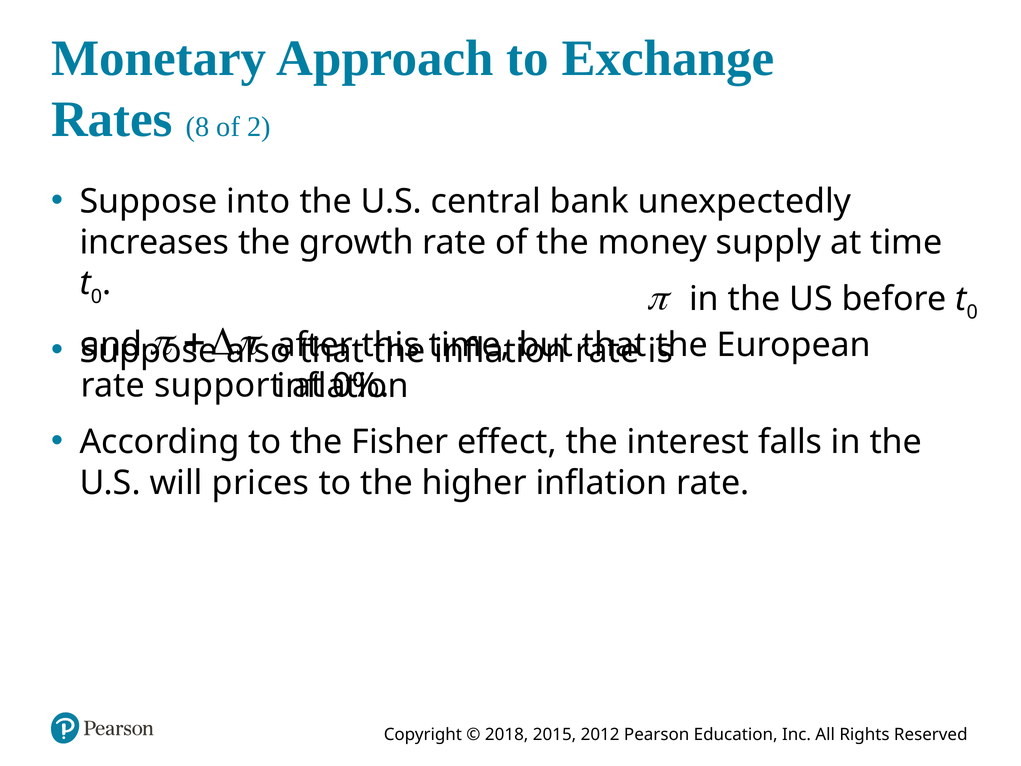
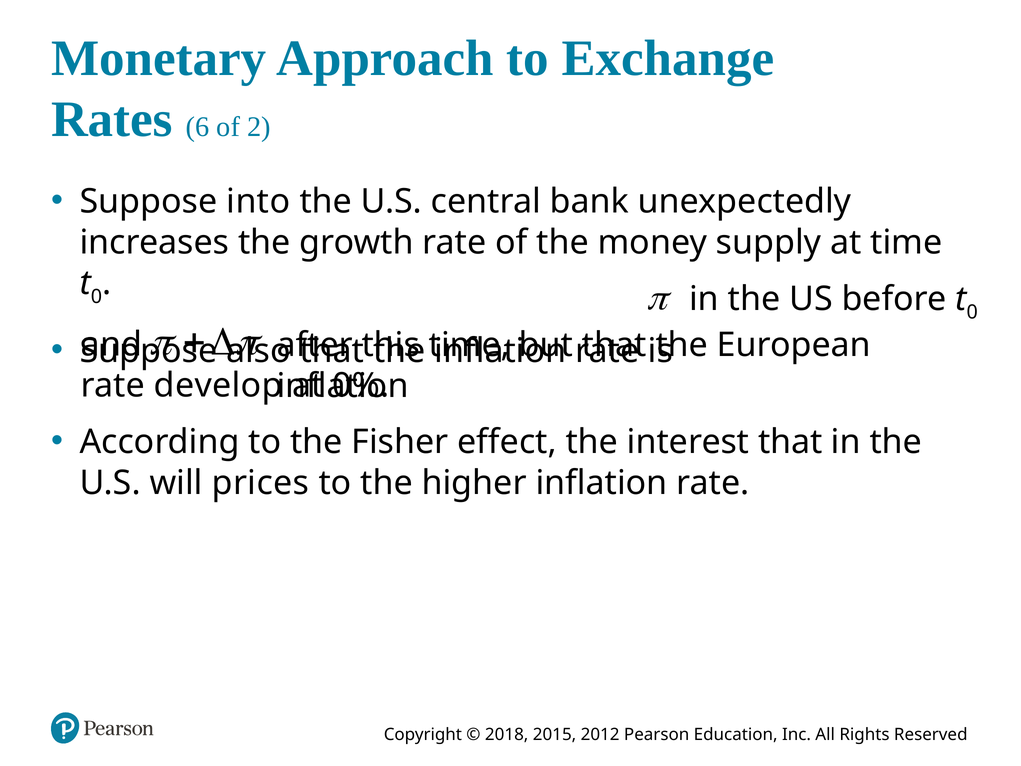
8: 8 -> 6
support: support -> develop
interest falls: falls -> that
